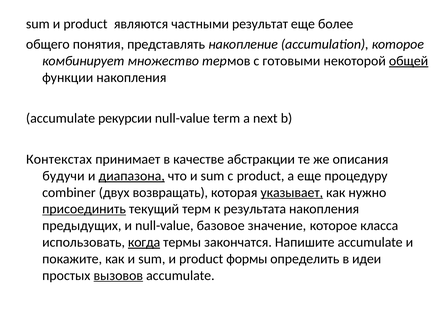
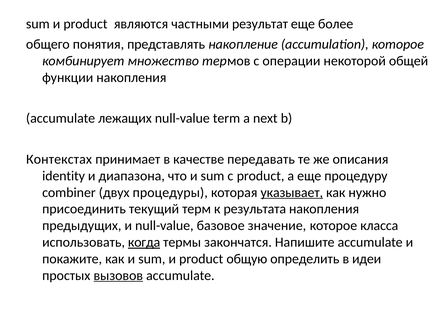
готовыми: готовыми -> операции
общей underline: present -> none
рекурсии: рекурсии -> лежащих
абстракции: абстракции -> передавать
будучи: будучи -> identity
диапазона underline: present -> none
возвращать: возвращать -> процедуры
присоединить underline: present -> none
формы: формы -> общую
